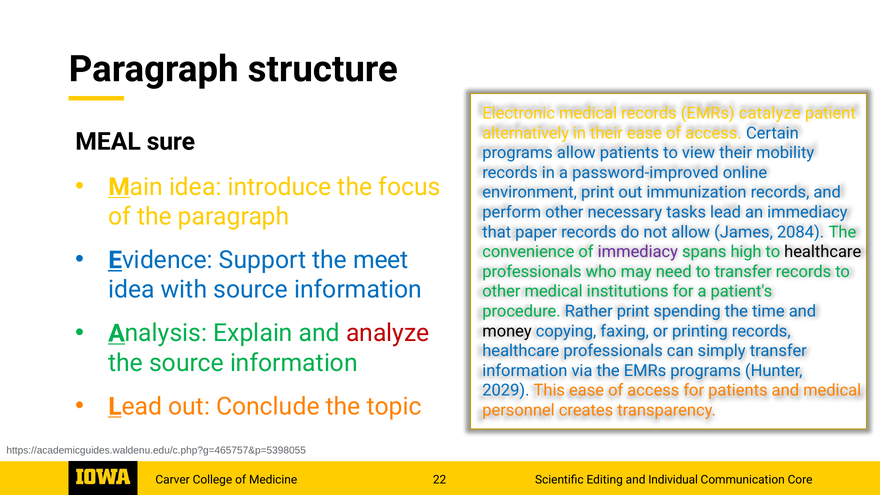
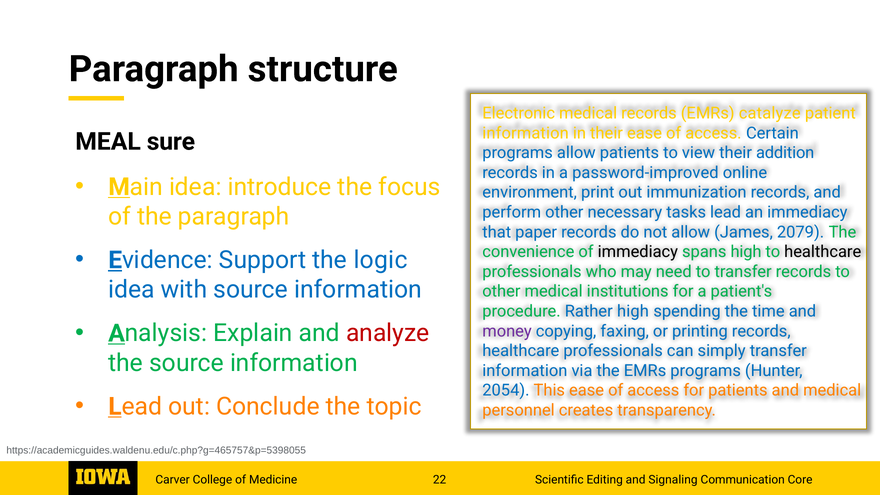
alternatively at (526, 133): alternatively -> information
mobility: mobility -> addition
2084: 2084 -> 2079
immediacy at (638, 252) colour: purple -> black
meet: meet -> logic
Rather print: print -> high
money colour: black -> purple
2029: 2029 -> 2054
Individual: Individual -> Signaling
